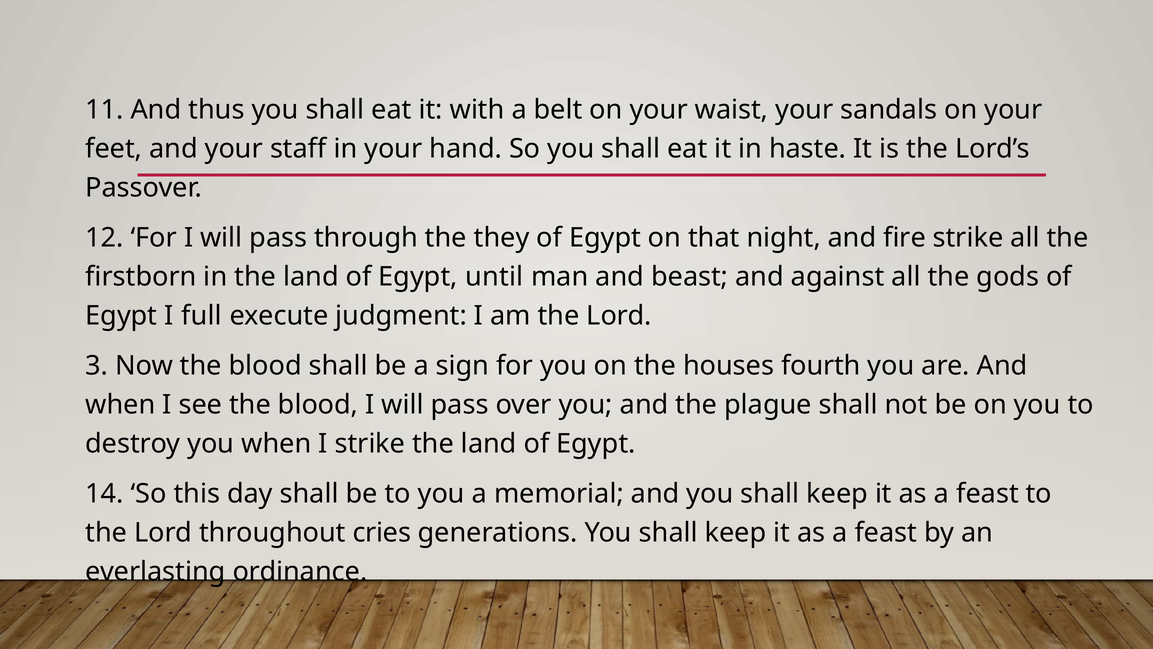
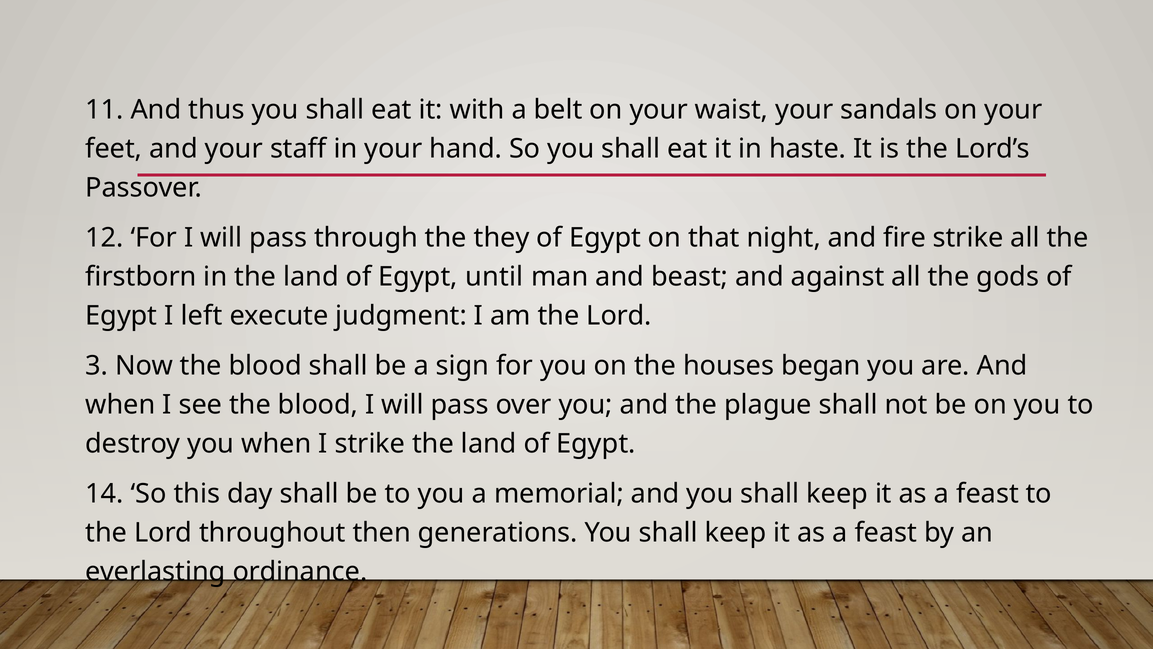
full: full -> left
fourth: fourth -> began
cries: cries -> then
